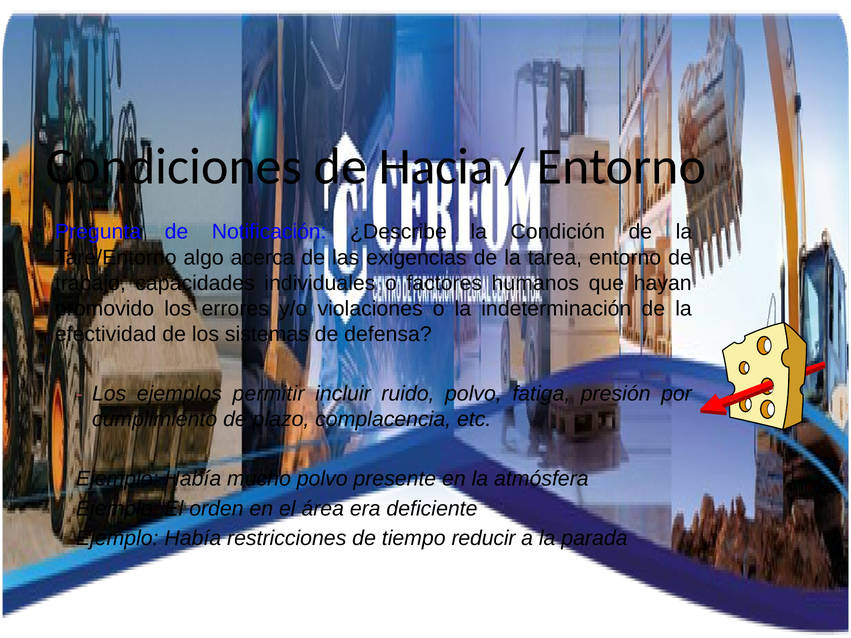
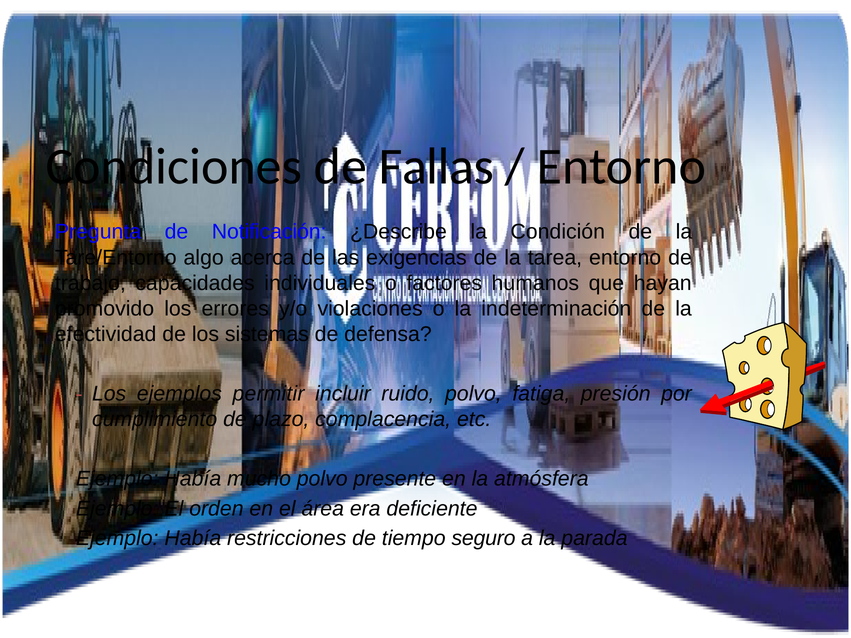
Hacia: Hacia -> Fallas
reducir: reducir -> seguro
